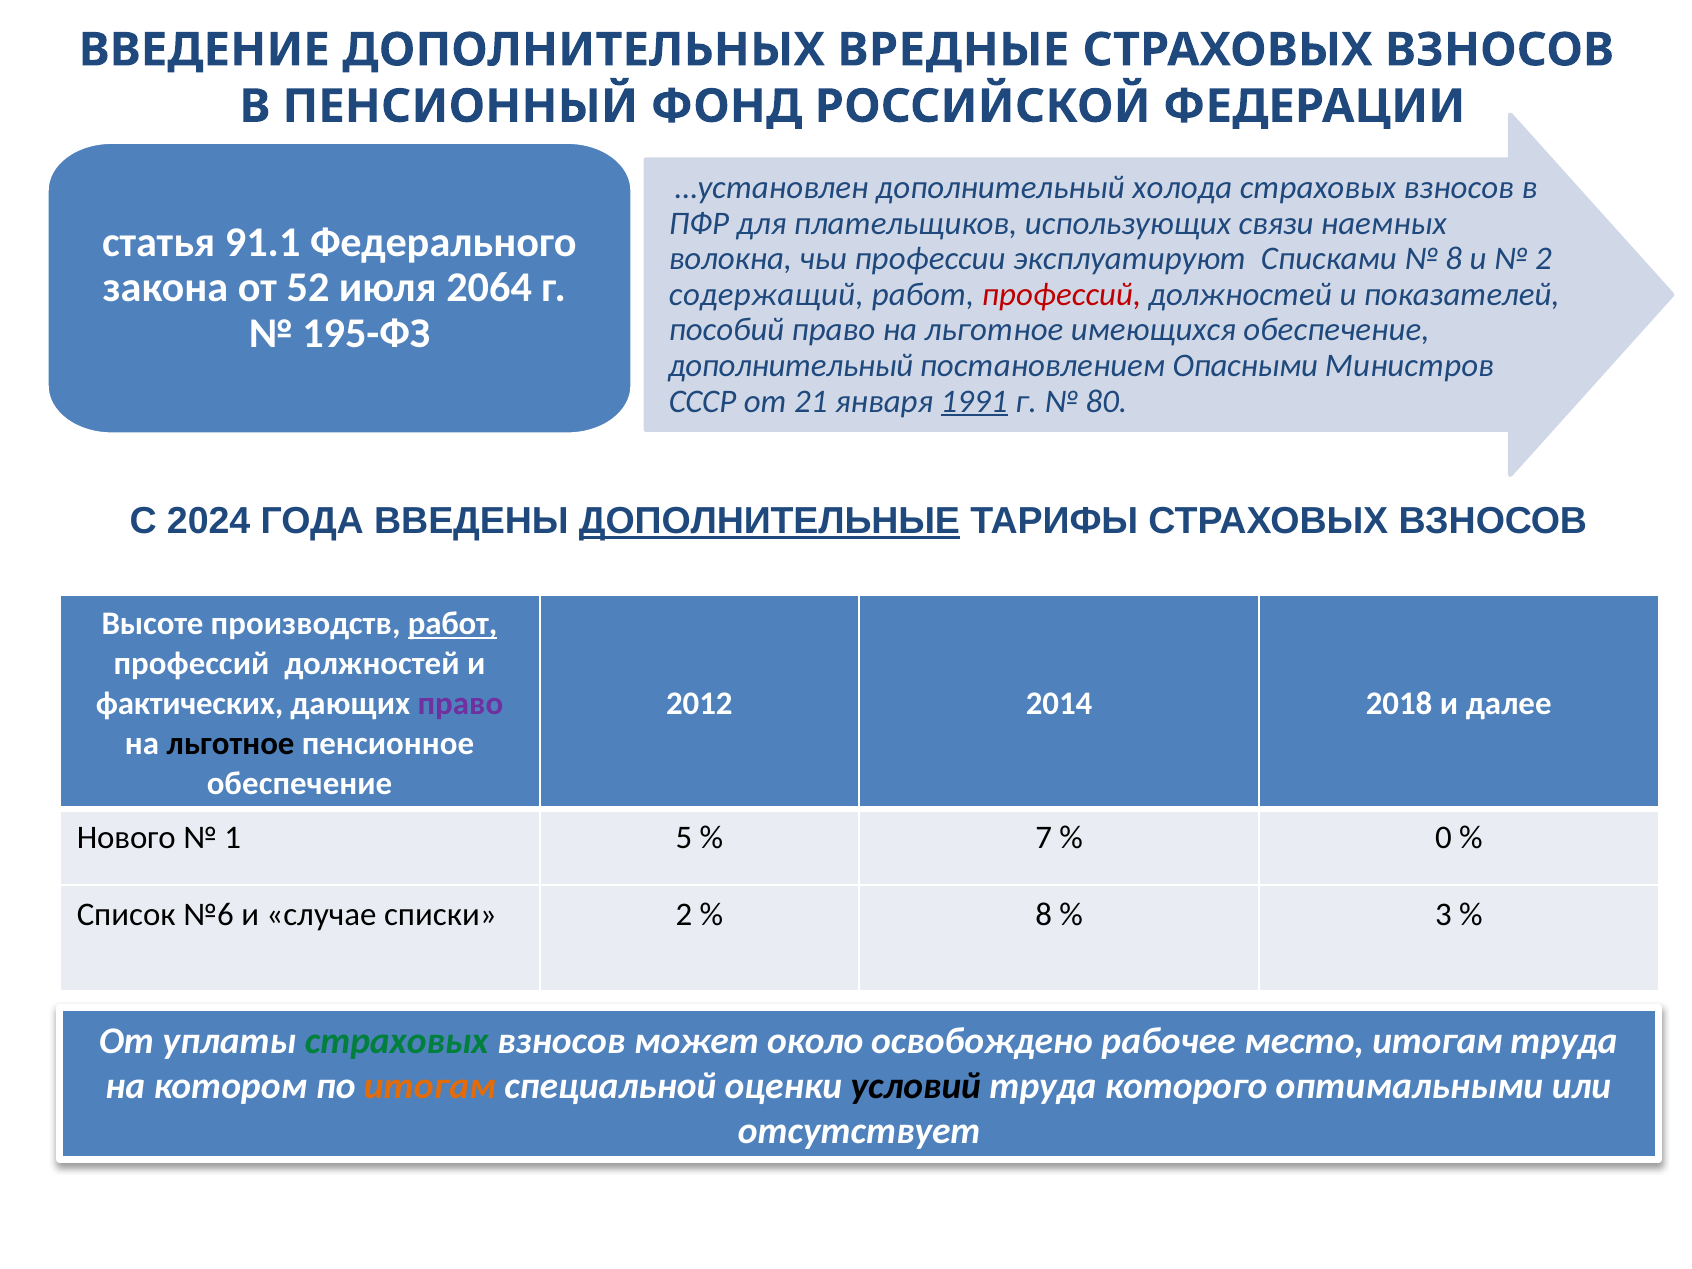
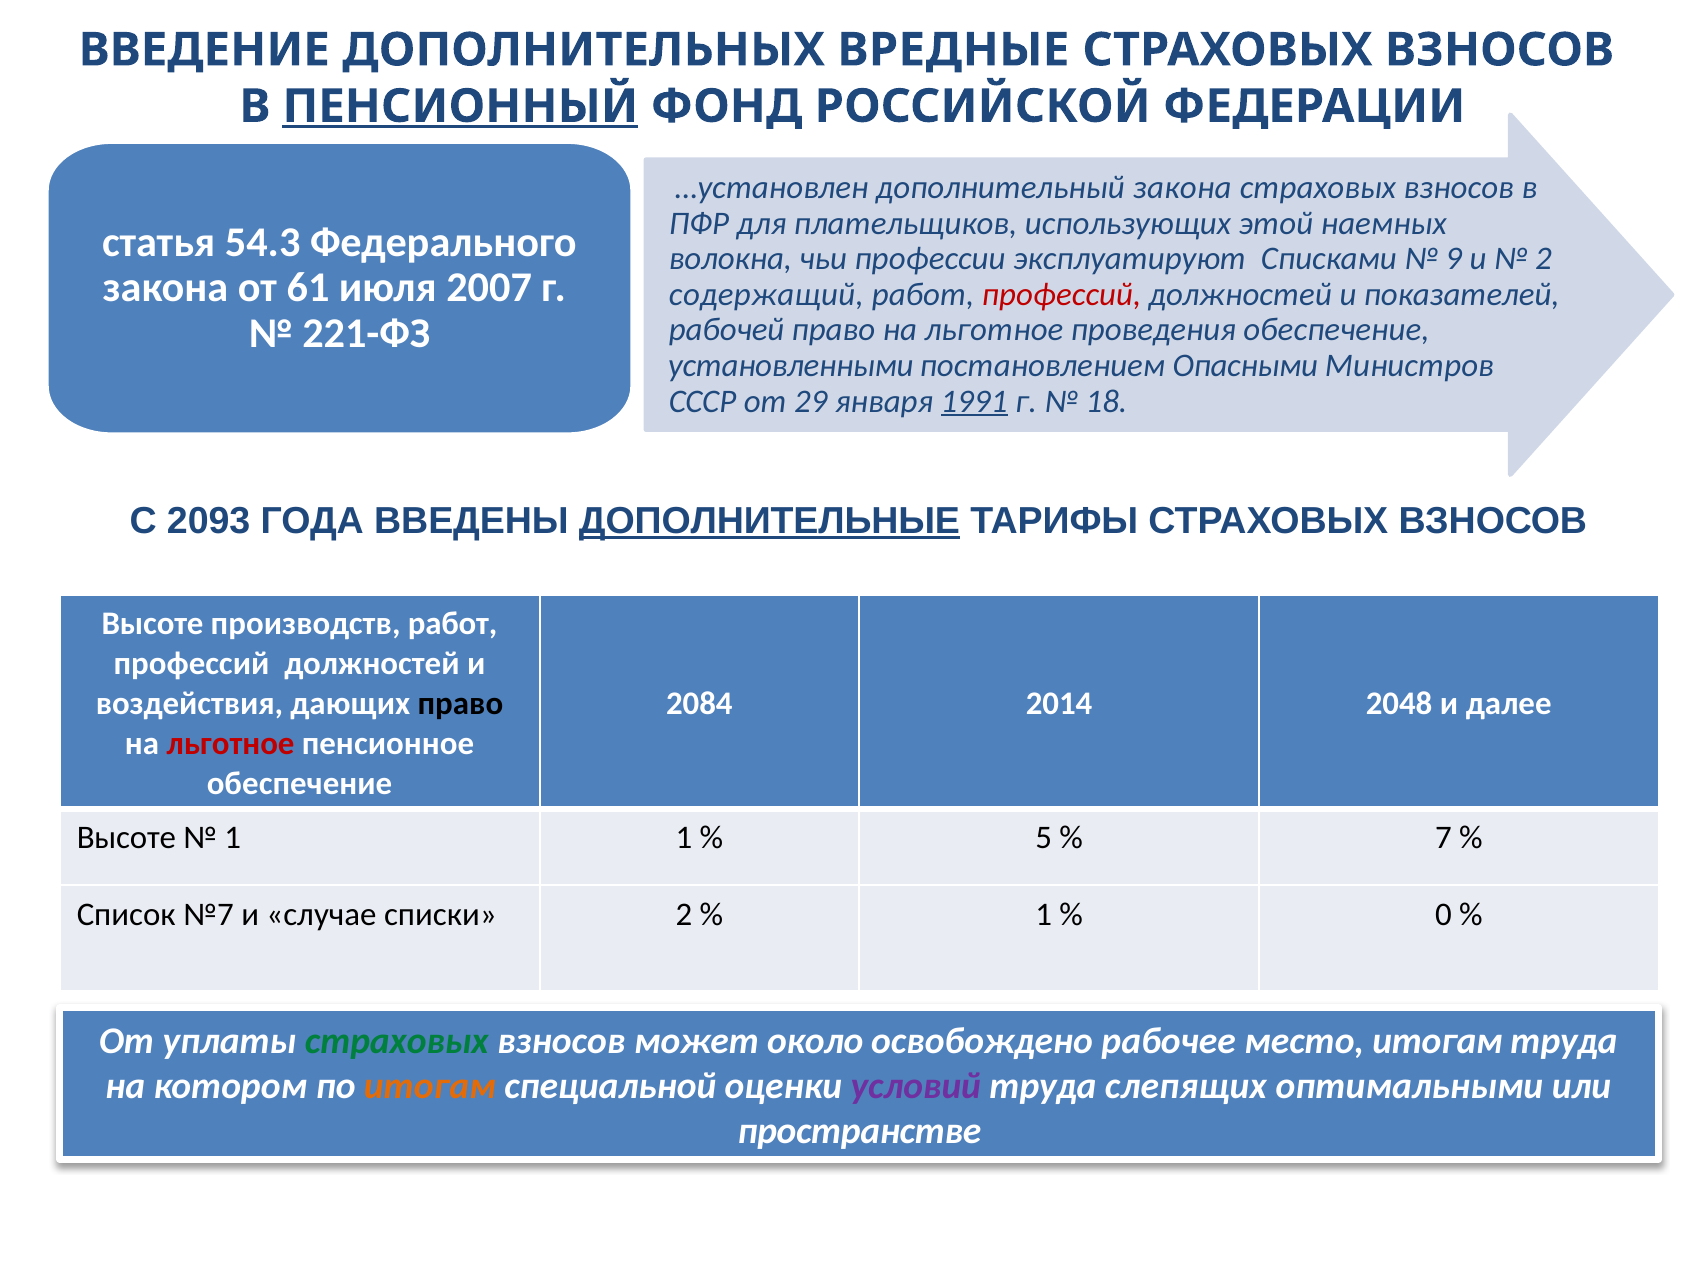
ПЕНСИОННЫЙ underline: none -> present
дополнительный холода: холода -> закона
связи: связи -> этой
91.1: 91.1 -> 54.3
8 at (1454, 259): 8 -> 9
52: 52 -> 61
2064: 2064 -> 2007
195-ФЗ: 195-ФЗ -> 221-ФЗ
пособий: пособий -> рабочей
имеющихся: имеющихся -> проведения
дополнительный at (791, 366): дополнительный -> установленными
21: 21 -> 29
80: 80 -> 18
2024: 2024 -> 2093
работ at (453, 623) underline: present -> none
фактических: фактических -> воздействия
право at (460, 704) colour: purple -> black
2012: 2012 -> 2084
2018: 2018 -> 2048
льготное at (231, 744) colour: black -> red
Нового at (126, 838): Нового -> Высоте
1 5: 5 -> 1
7: 7 -> 5
0: 0 -> 7
№6: №6 -> №7
8 at (1044, 914): 8 -> 1
3: 3 -> 0
условий colour: black -> purple
которого: которого -> слепящих
отсутствует: отсутствует -> пространстве
